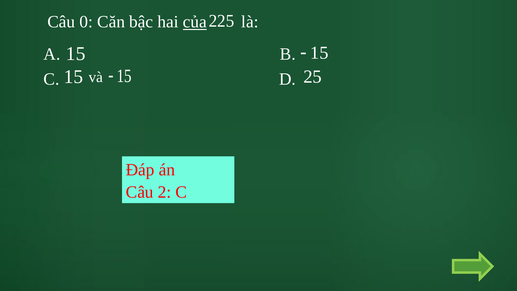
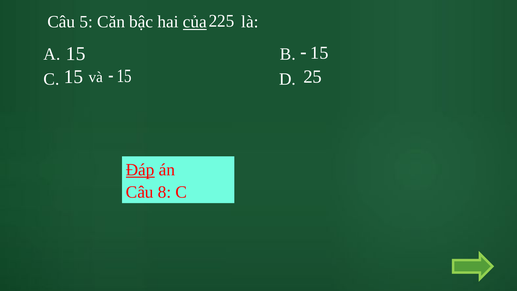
0: 0 -> 5
Đáp underline: none -> present
2: 2 -> 8
